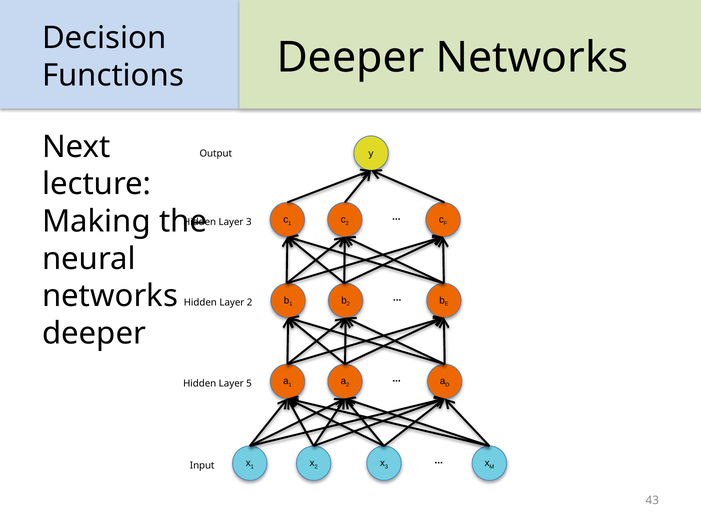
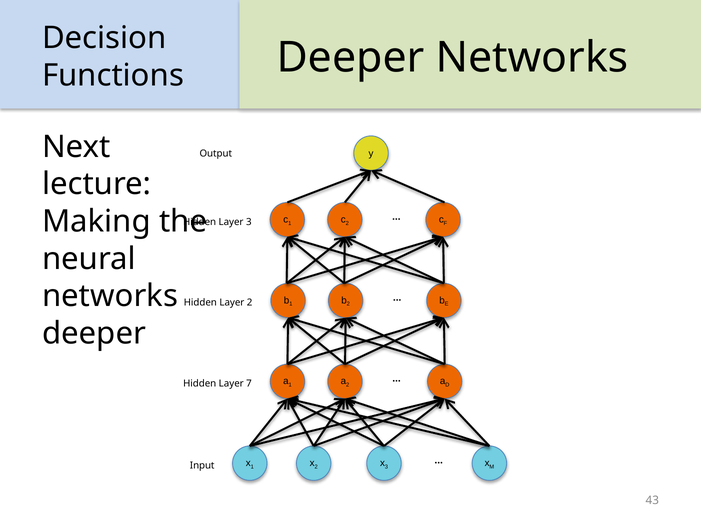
5: 5 -> 7
